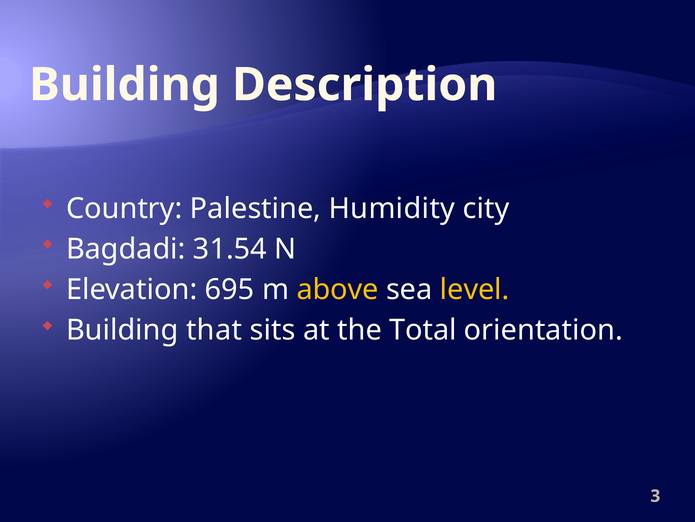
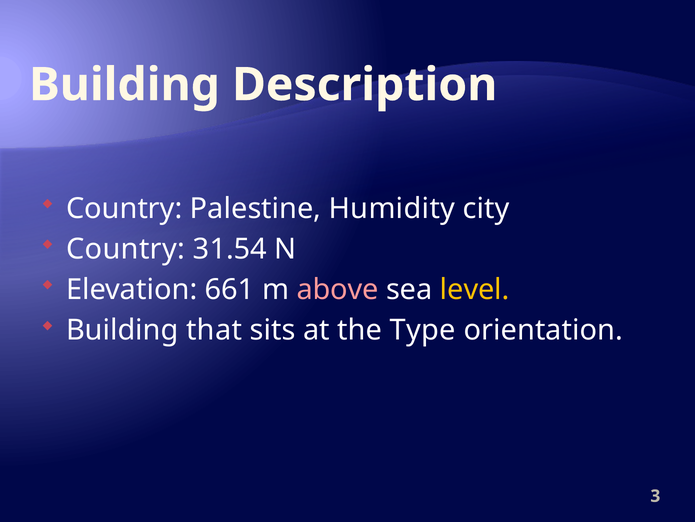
Bagdadi at (126, 249): Bagdadi -> Country
695: 695 -> 661
above colour: yellow -> pink
Total: Total -> Type
